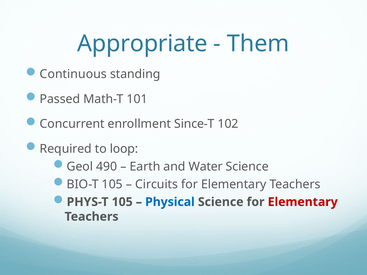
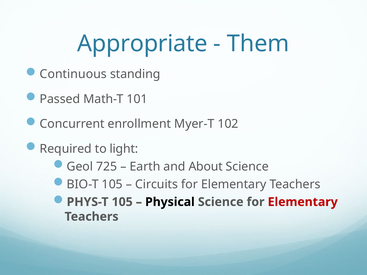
Since-T: Since-T -> Myer-T
loop: loop -> light
490: 490 -> 725
Water: Water -> About
Physical colour: blue -> black
